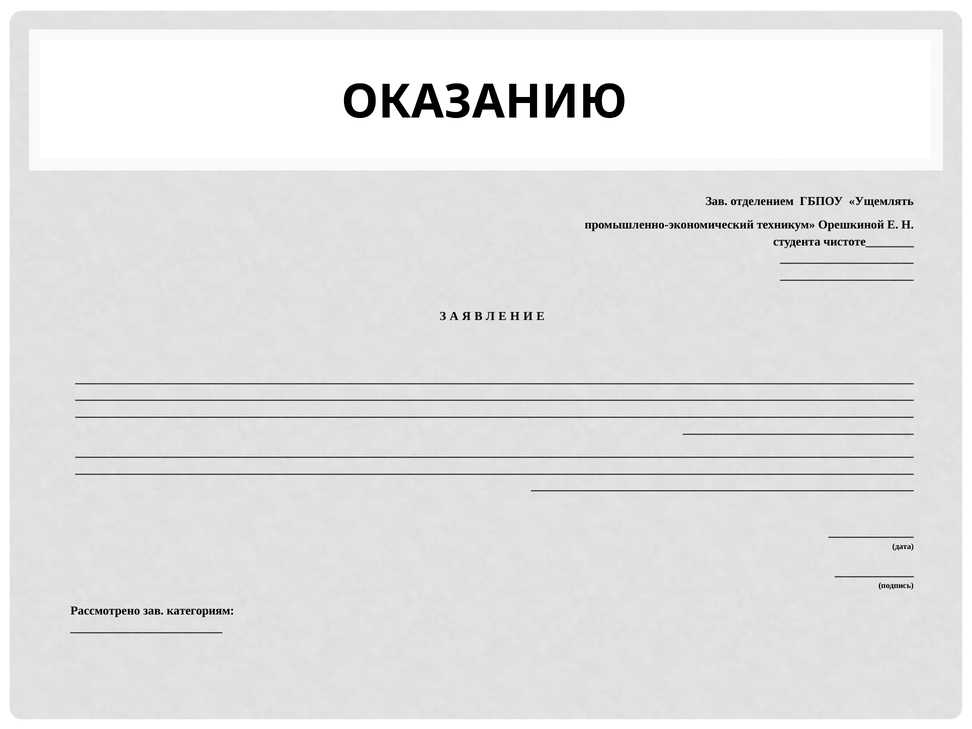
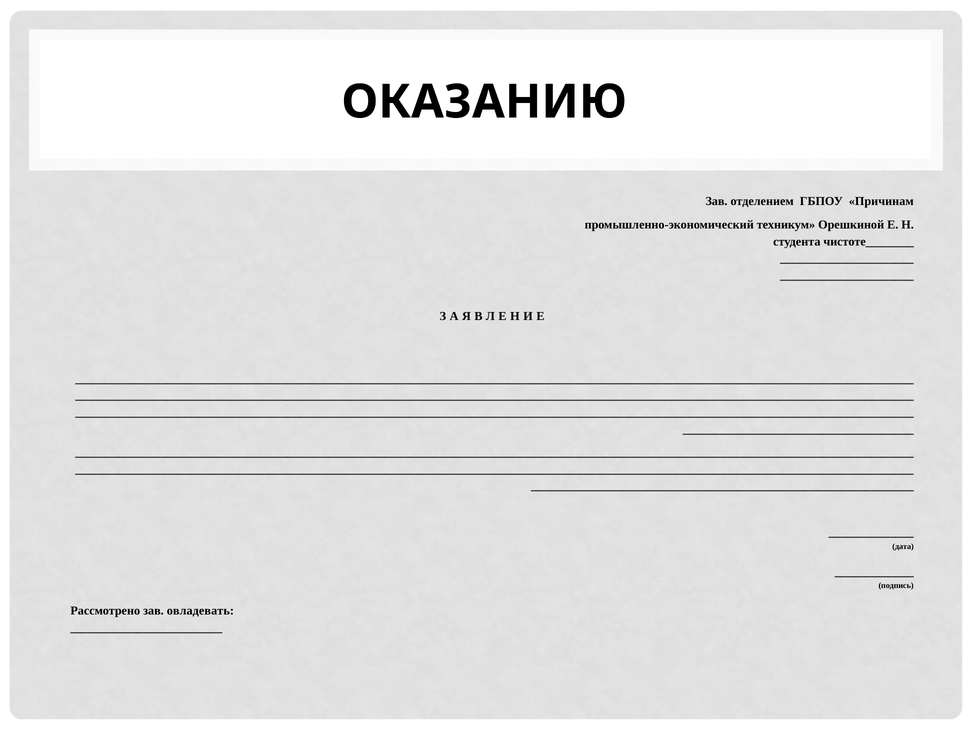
Ущемлять: Ущемлять -> Причинам
категориям: категориям -> овладевать
